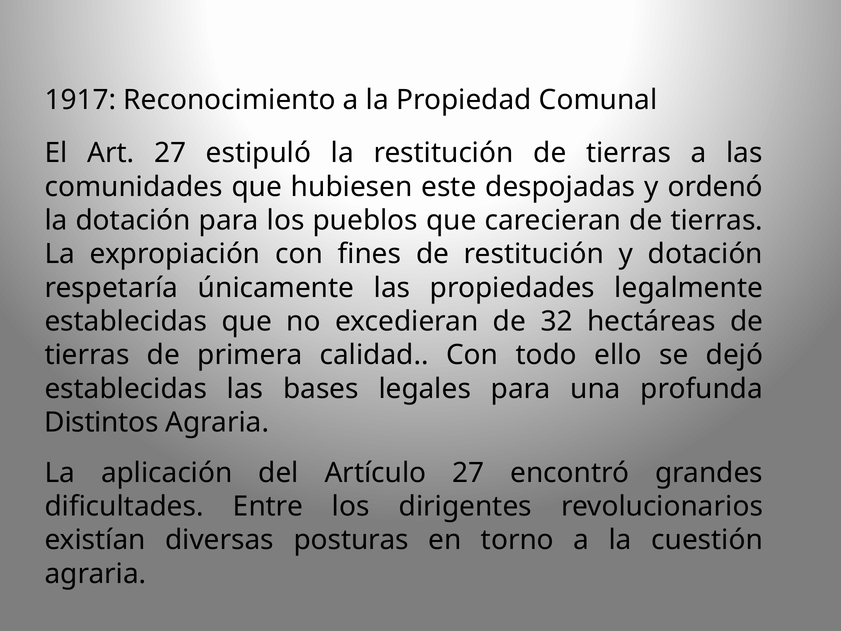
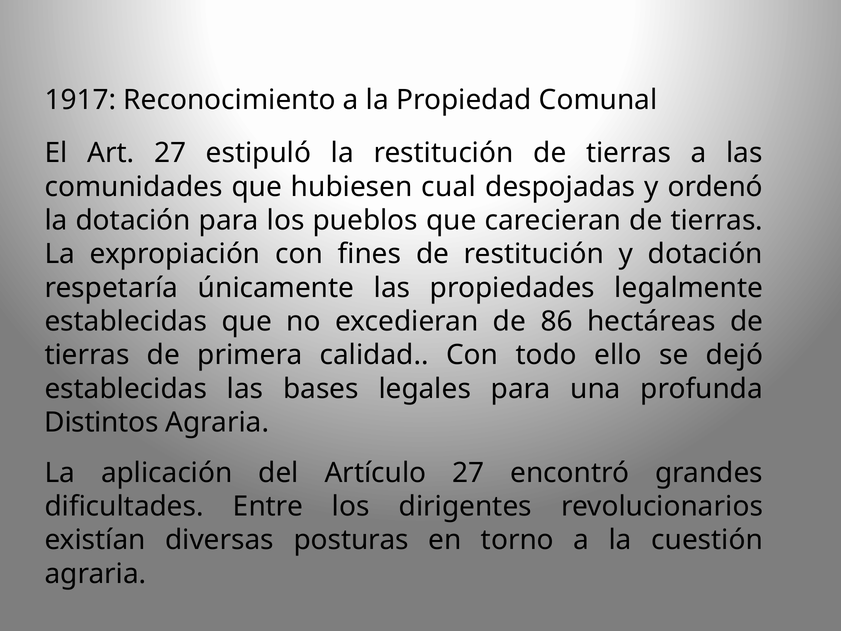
este: este -> cual
32: 32 -> 86
